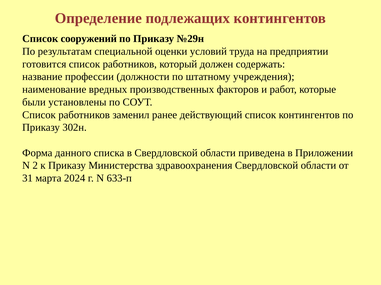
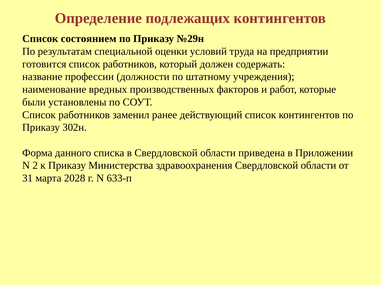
сооружений: сооружений -> состоянием
2024: 2024 -> 2028
